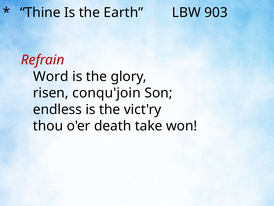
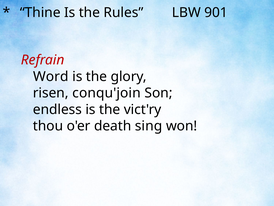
Earth: Earth -> Rules
903: 903 -> 901
take: take -> sing
